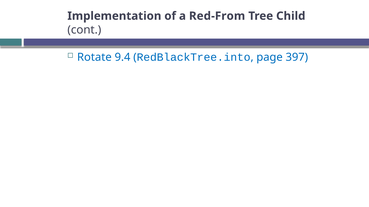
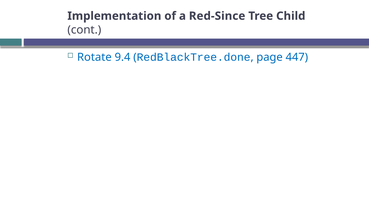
Red-From: Red-From -> Red-Since
RedBlackTree.into: RedBlackTree.into -> RedBlackTree.done
397: 397 -> 447
